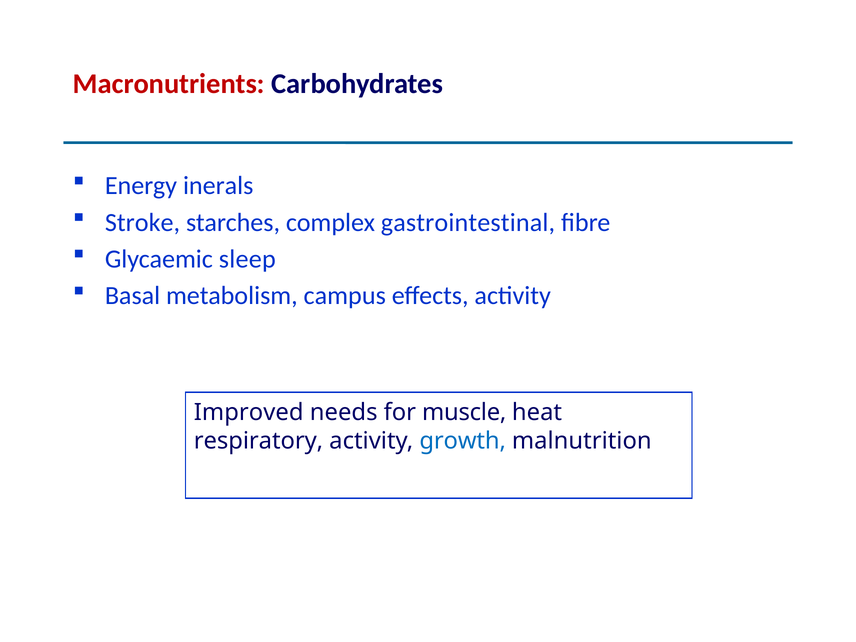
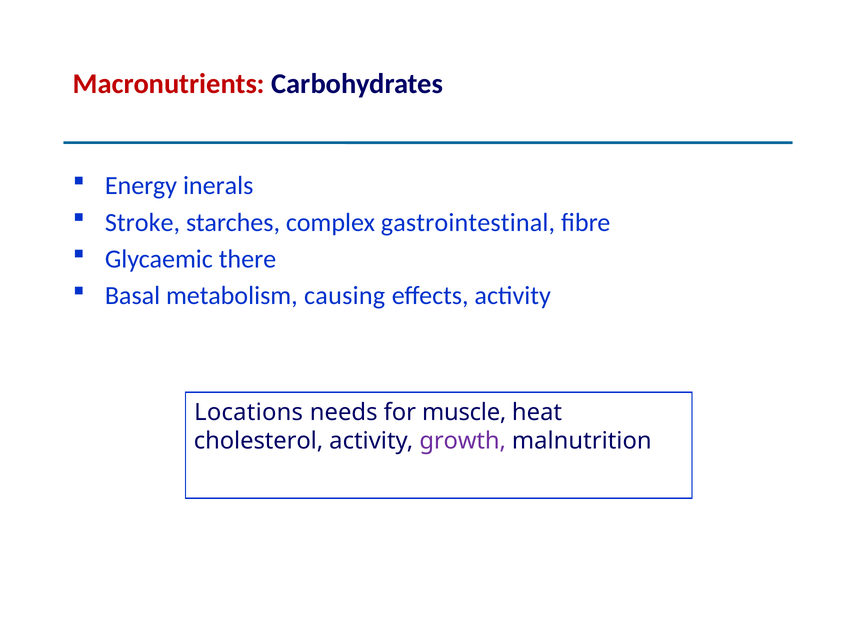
sleep: sleep -> there
campus: campus -> causing
Improved: Improved -> Locations
respiratory: respiratory -> cholesterol
growth colour: blue -> purple
